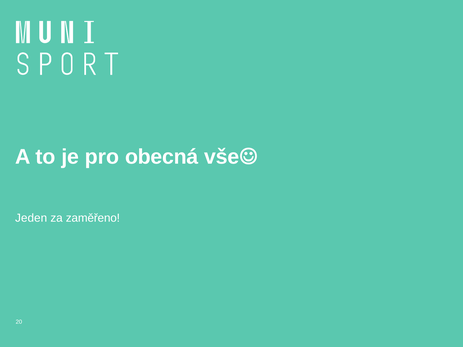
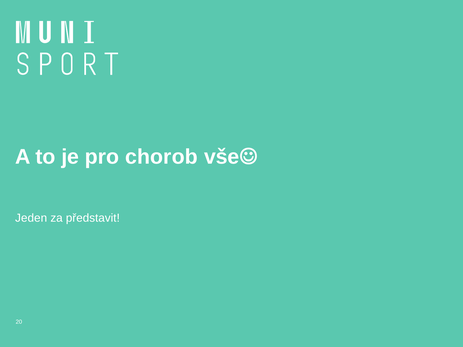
obecná: obecná -> chorob
zaměřeno: zaměřeno -> představit
